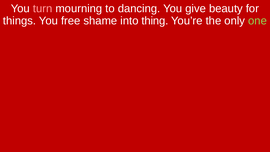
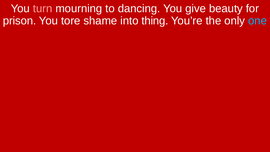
things: things -> prison
free: free -> tore
one colour: light green -> light blue
